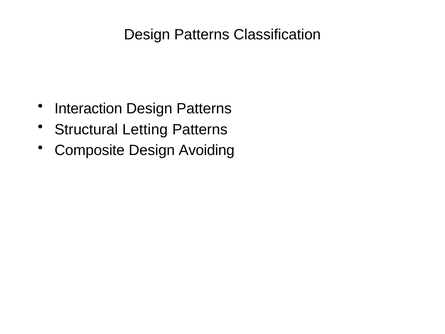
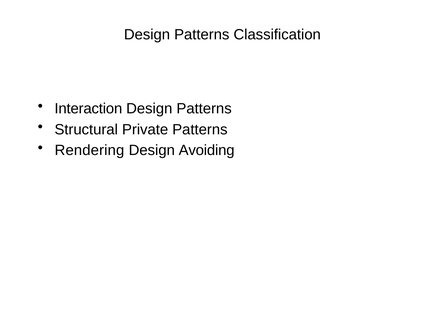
Letting: Letting -> Private
Composite: Composite -> Rendering
